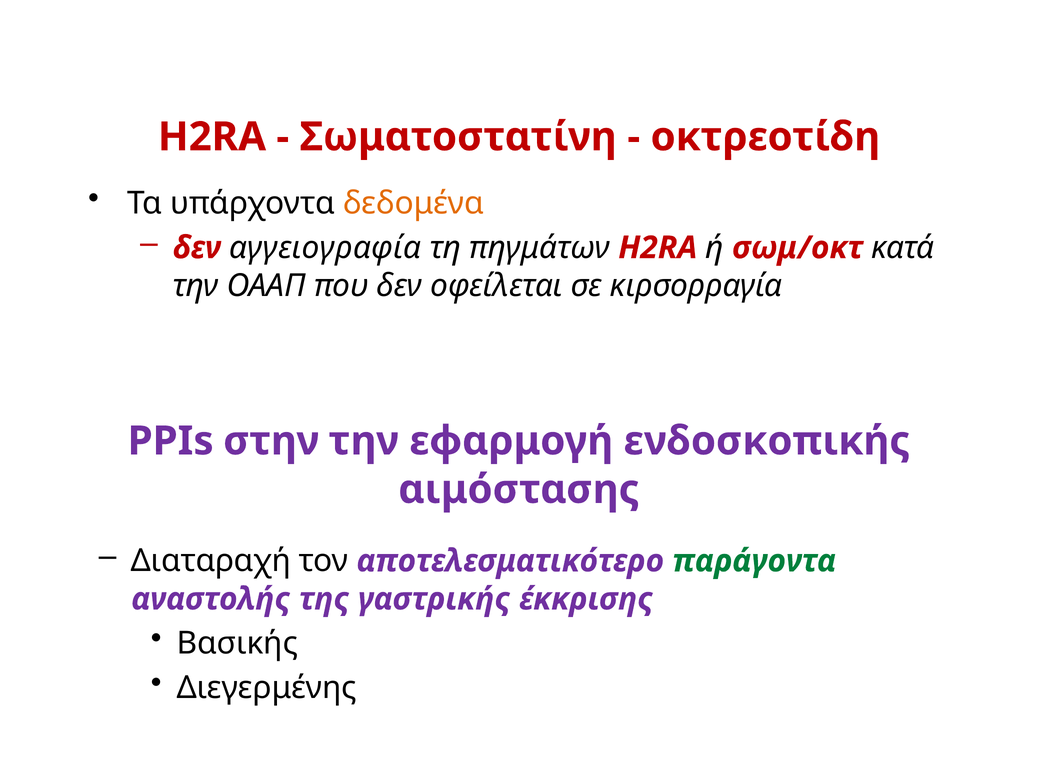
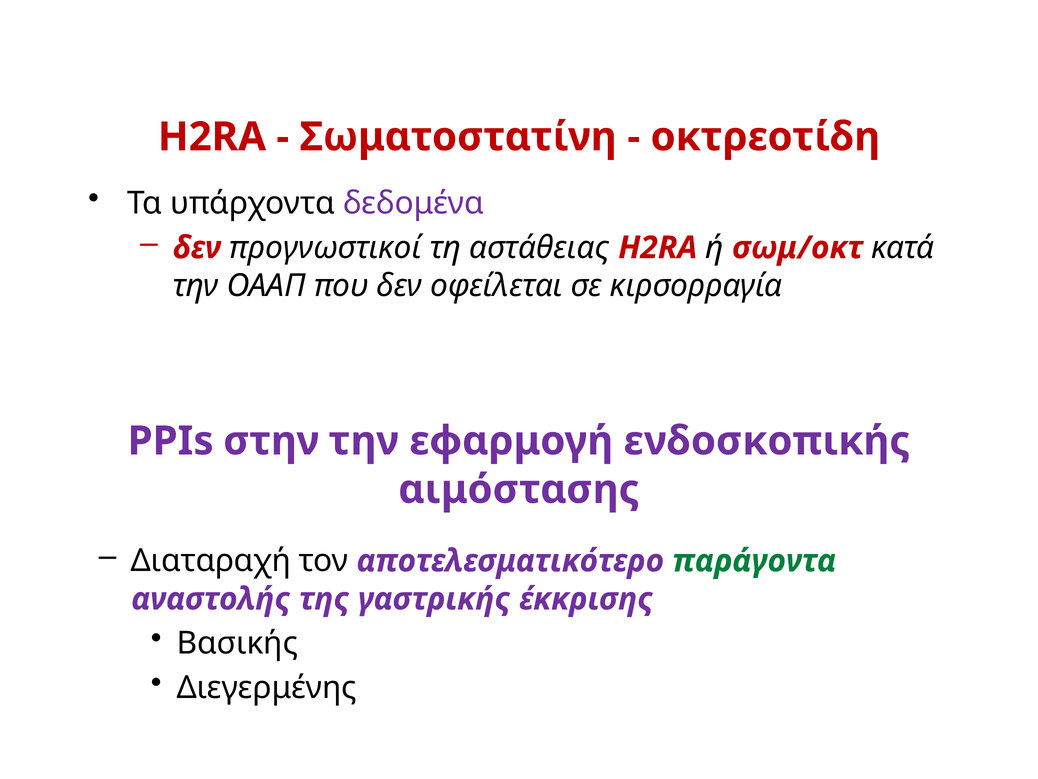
δεδομένα colour: orange -> purple
αγγειογραφία: αγγειογραφία -> προγνωστικοί
πηγμάτων: πηγμάτων -> αστάθειας
